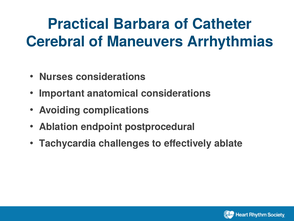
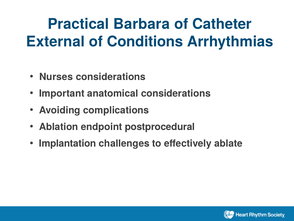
Cerebral: Cerebral -> External
Maneuvers: Maneuvers -> Conditions
Tachycardia: Tachycardia -> Implantation
